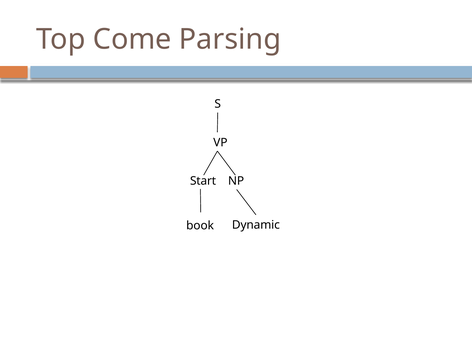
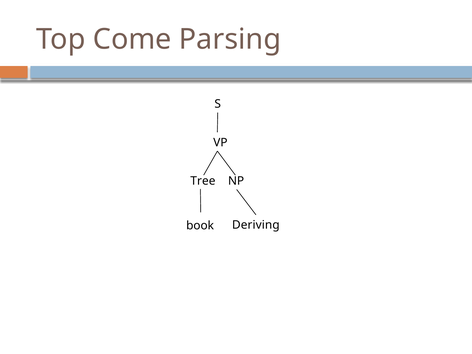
Start: Start -> Tree
Dynamic: Dynamic -> Deriving
